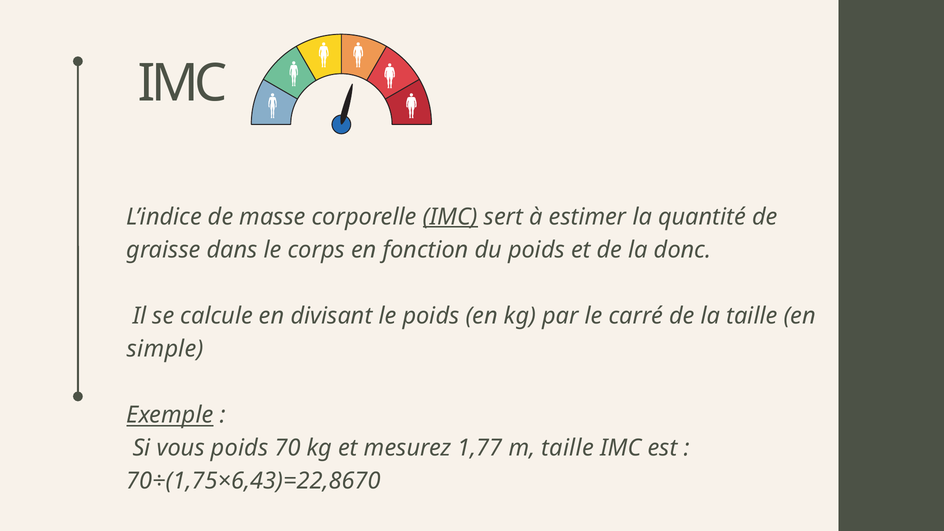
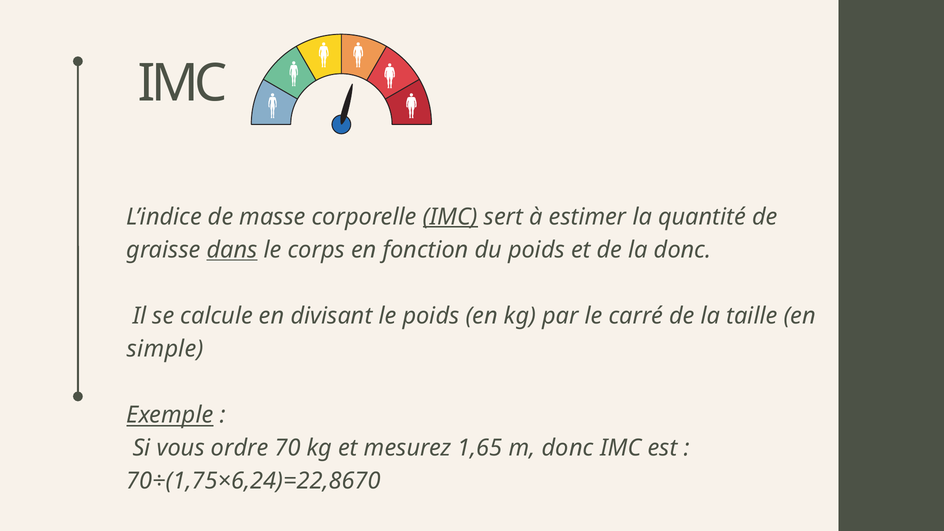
dans underline: none -> present
vous poids: poids -> ordre
1,77: 1,77 -> 1,65
m taille: taille -> donc
70÷(1,75×6,43)=22,8670: 70÷(1,75×6,43)=22,8670 -> 70÷(1,75×6,24)=22,8670
